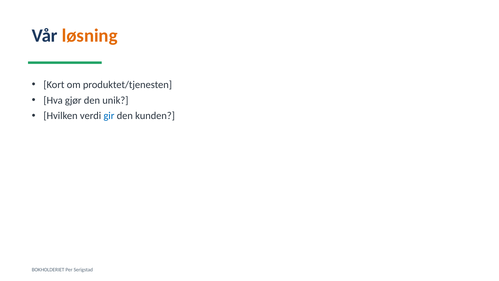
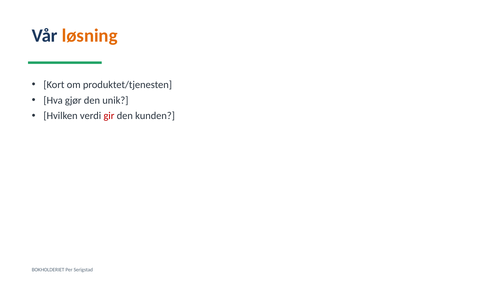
gir colour: blue -> red
